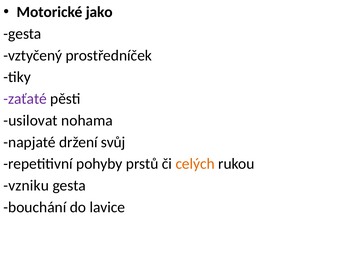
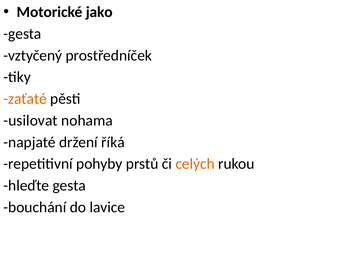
zaťaté colour: purple -> orange
svůj: svůj -> říká
vzniku: vzniku -> hleďte
